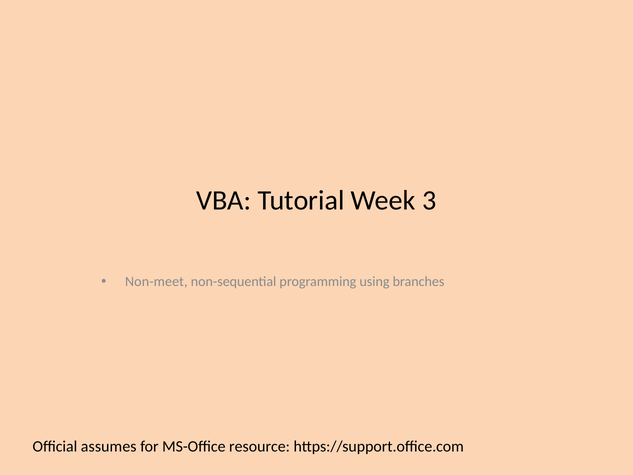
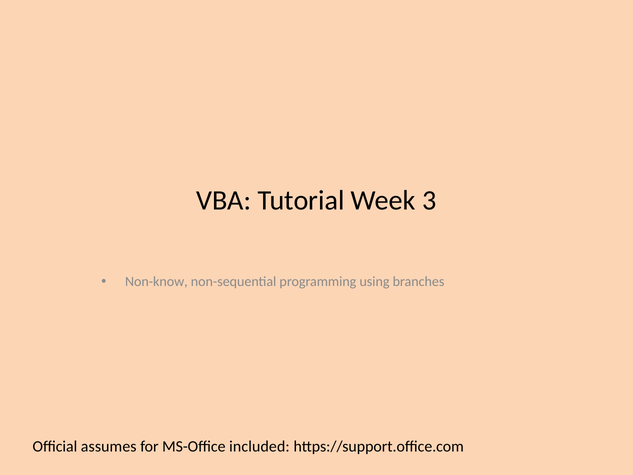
Non-meet: Non-meet -> Non-know
resource: resource -> included
